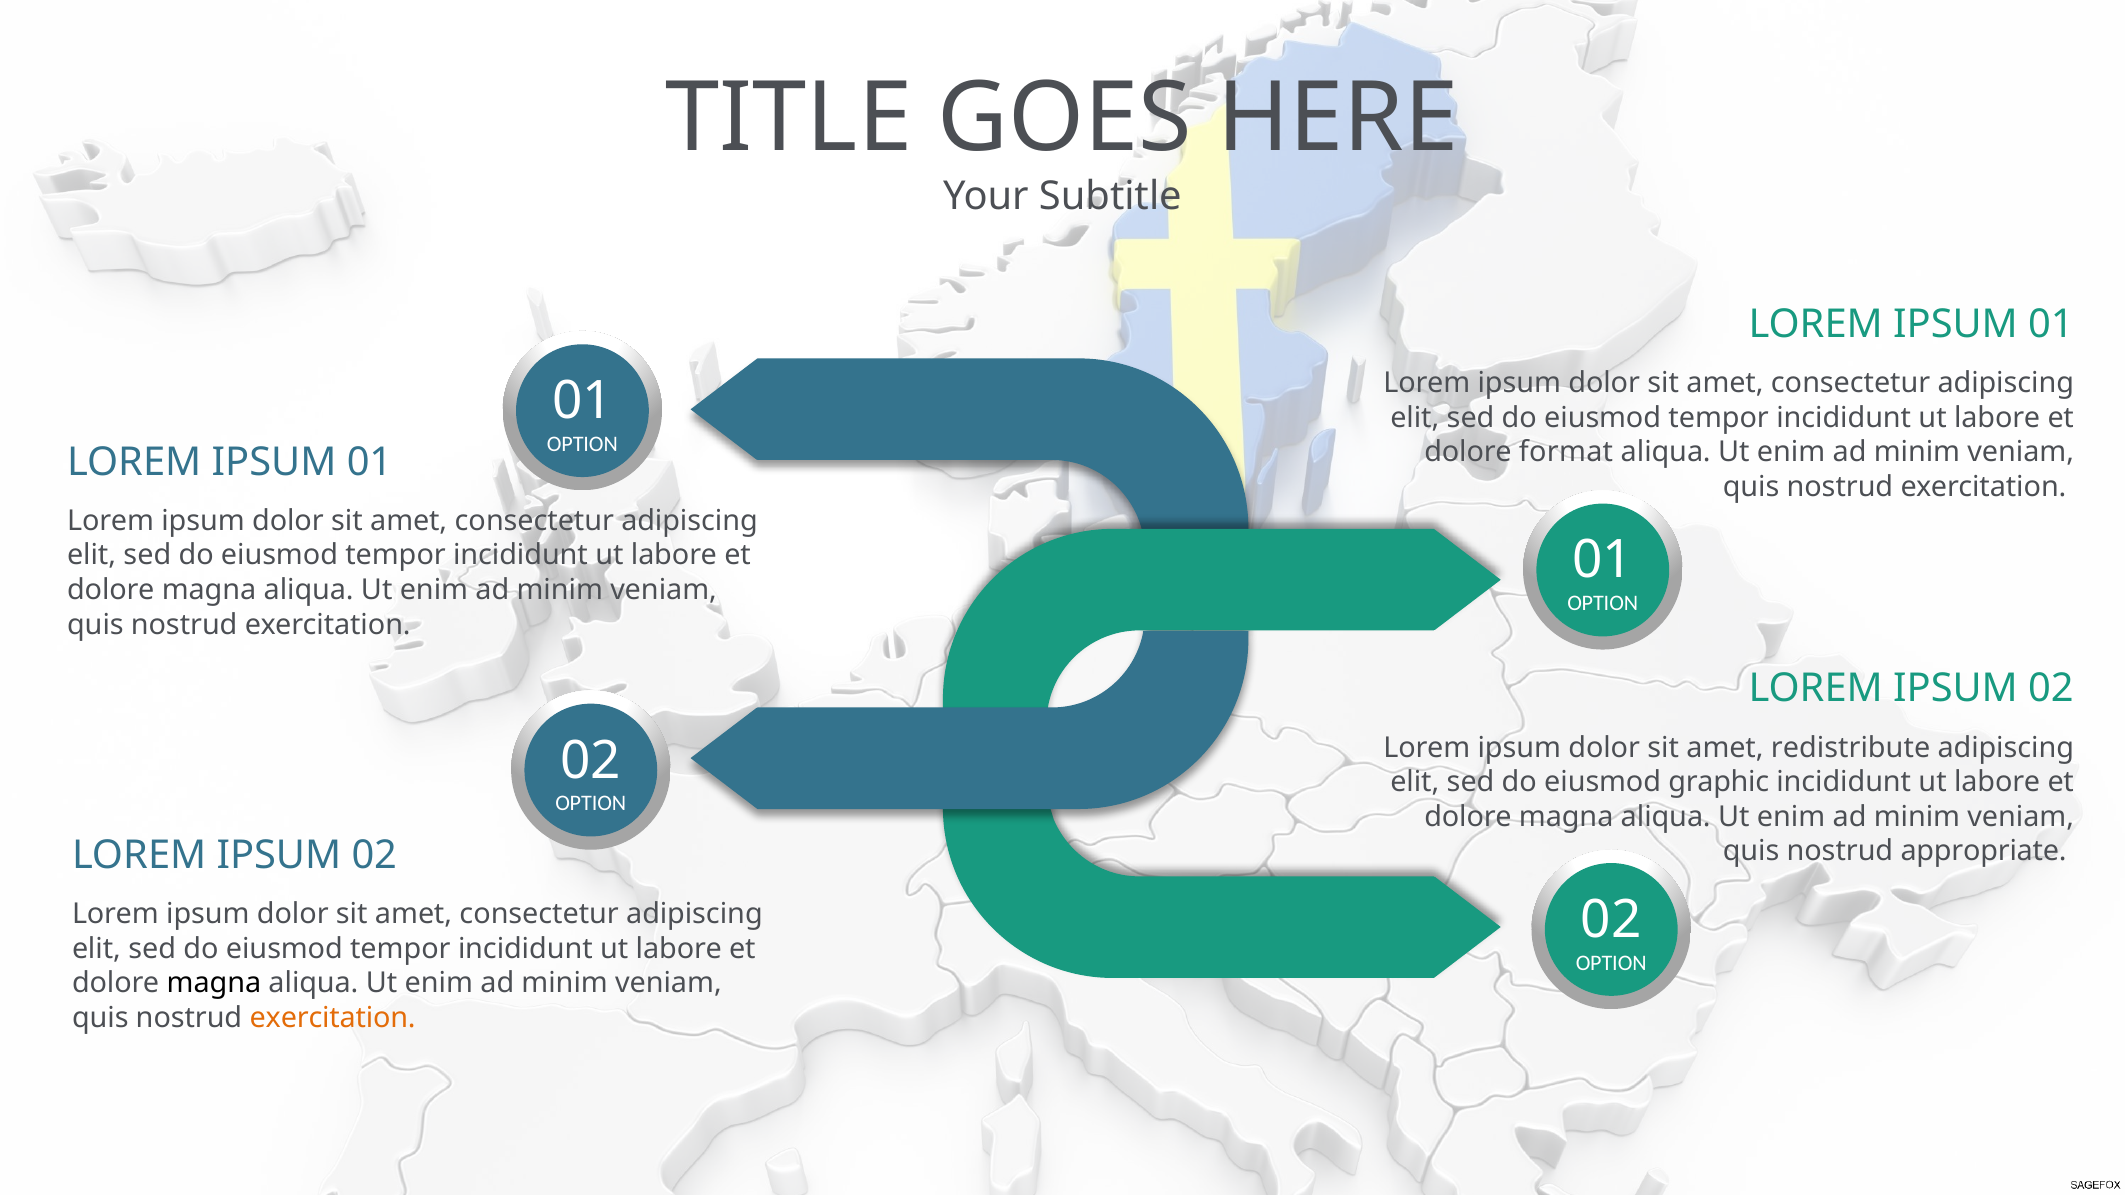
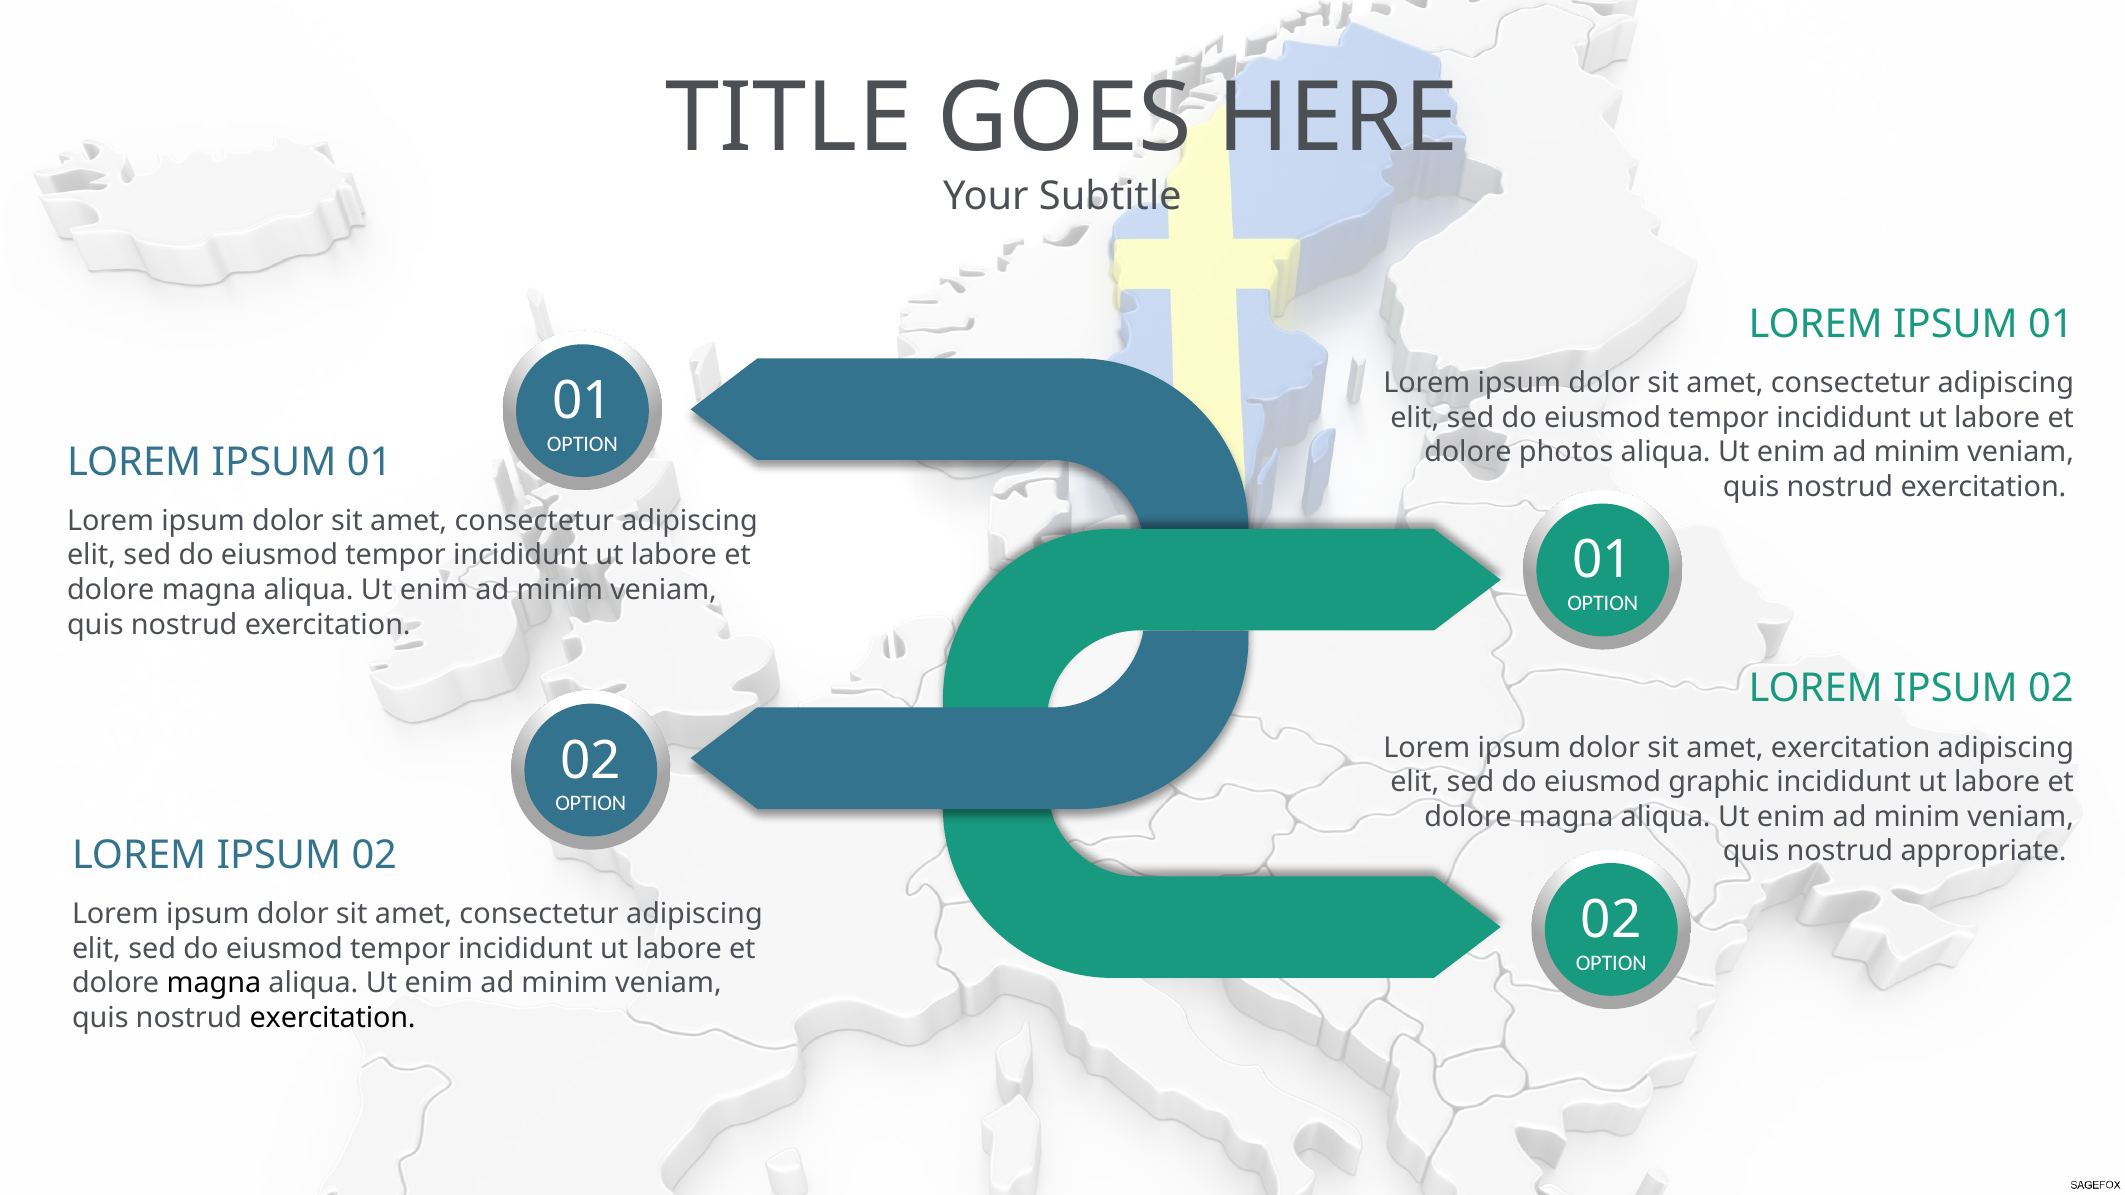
format: format -> photos
amet redistribute: redistribute -> exercitation
exercitation at (333, 1018) colour: orange -> black
